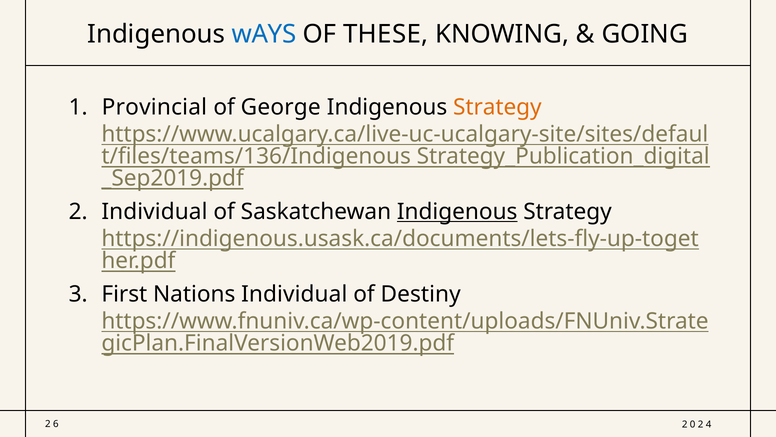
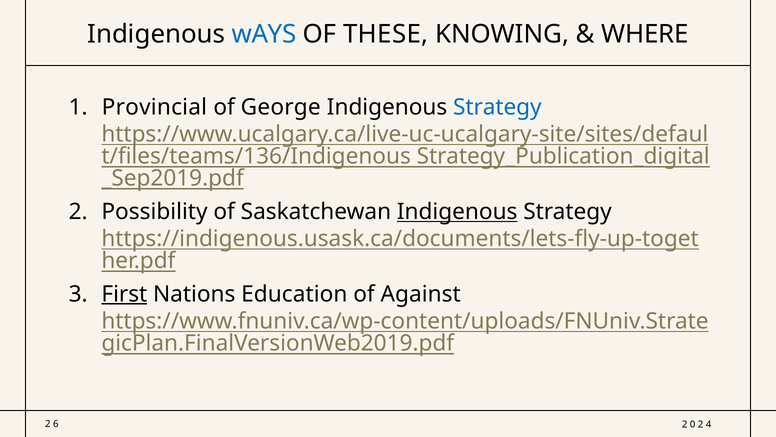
GOING: GOING -> WHERE
Strategy at (497, 107) colour: orange -> blue
Individual at (154, 211): Individual -> Possibility
First underline: none -> present
Nations Individual: Individual -> Education
Destiny: Destiny -> Against
